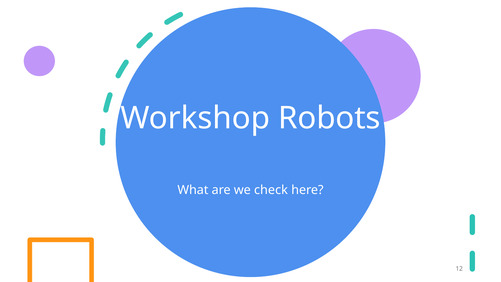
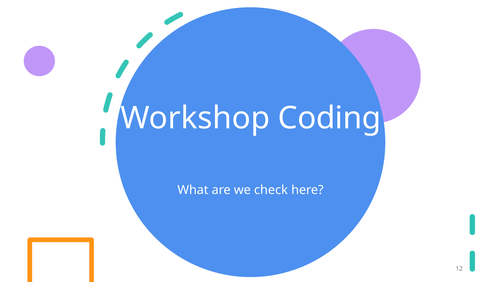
Robots: Robots -> Coding
